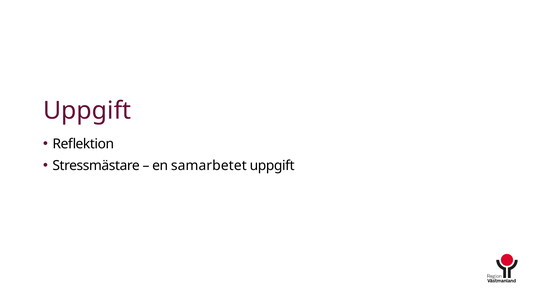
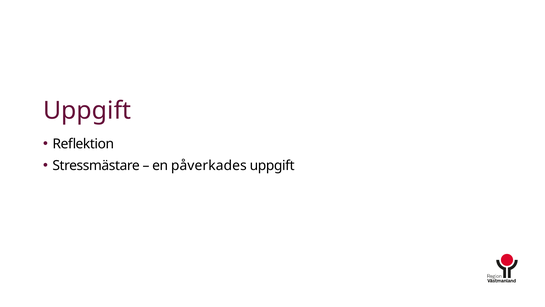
samarbetet: samarbetet -> påverkades
